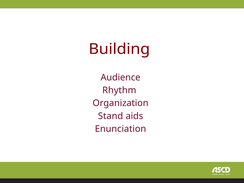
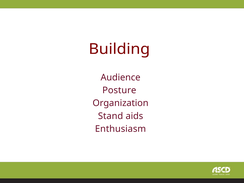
Rhythm: Rhythm -> Posture
Enunciation: Enunciation -> Enthusiasm
